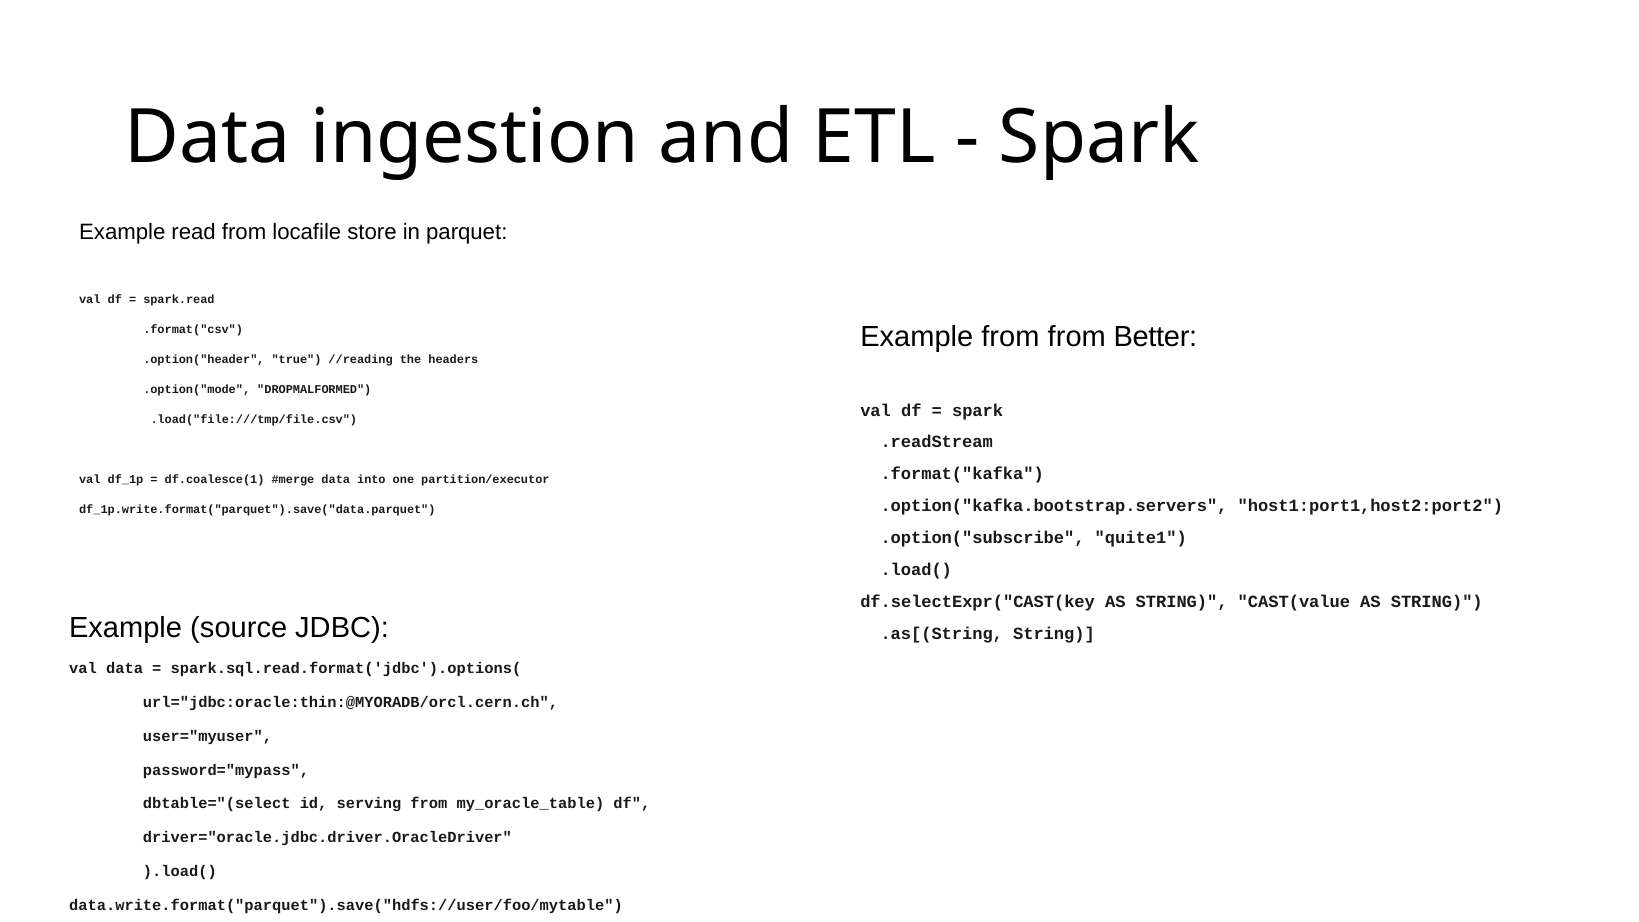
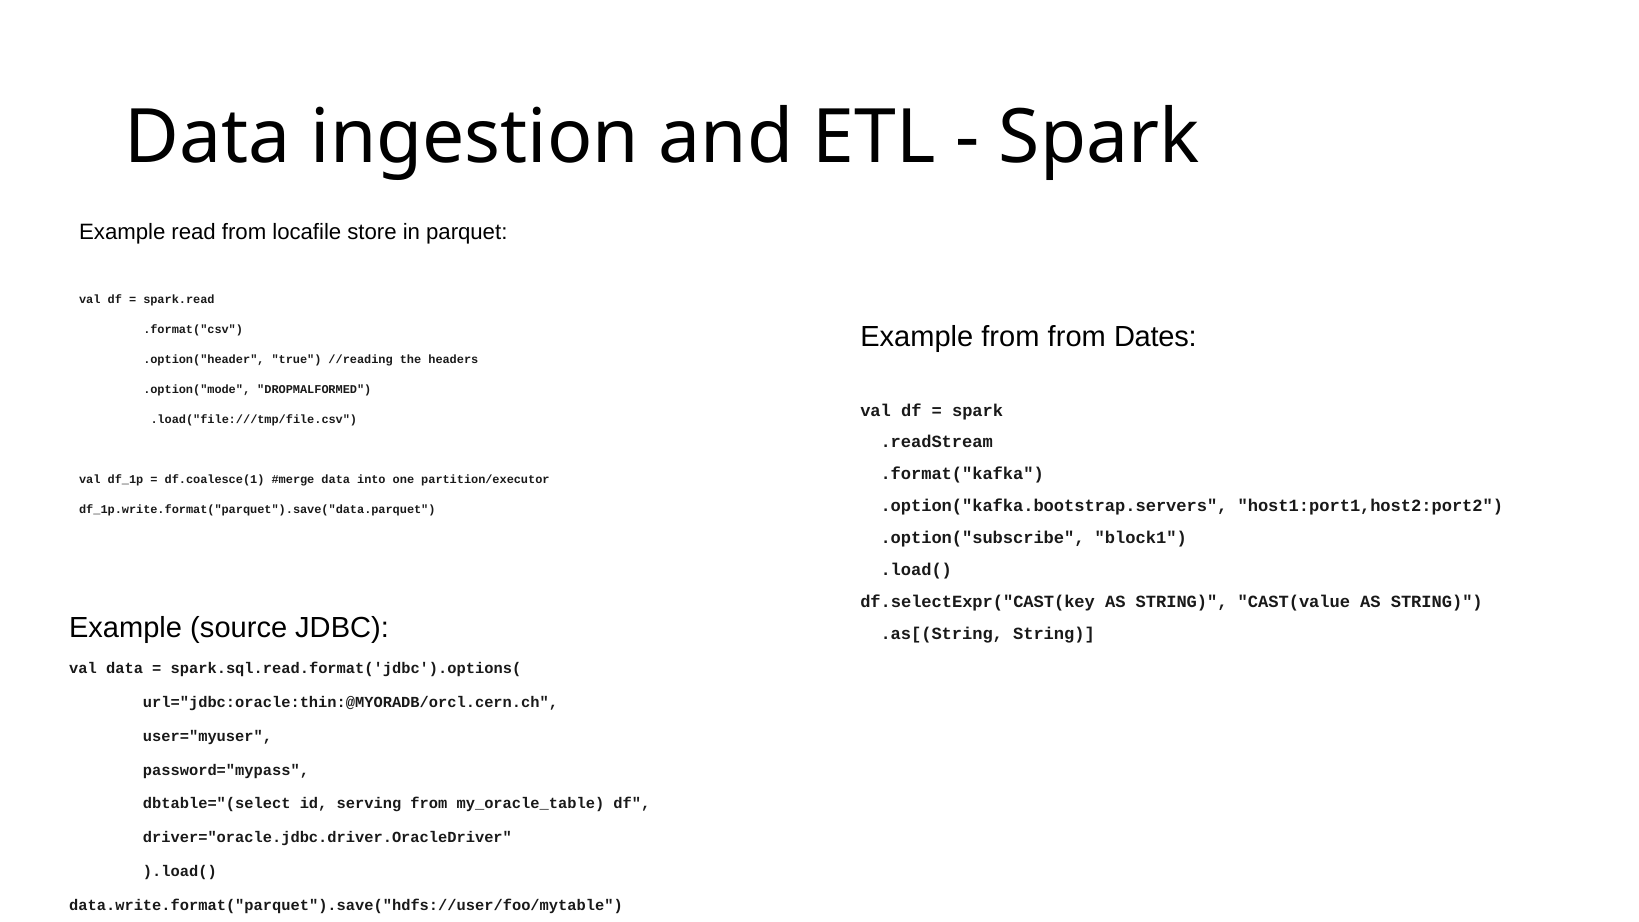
Better: Better -> Dates
quite1: quite1 -> block1
